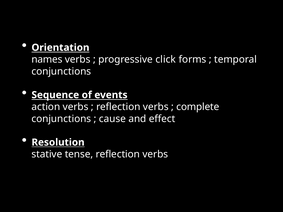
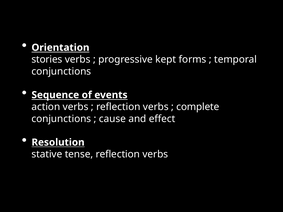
names: names -> stories
click: click -> kept
